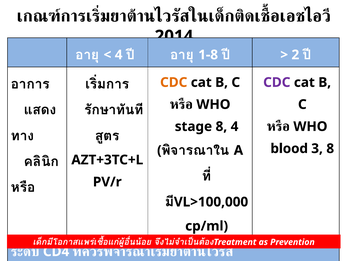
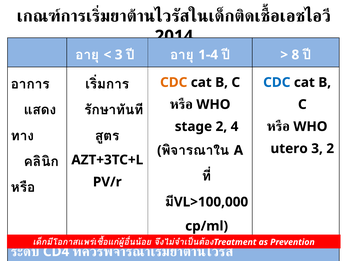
4 at (119, 55): 4 -> 3
1-8: 1-8 -> 1-4
2: 2 -> 8
CDC at (277, 82) colour: purple -> blue
stage 8: 8 -> 2
blood: blood -> utero
3 8: 8 -> 2
